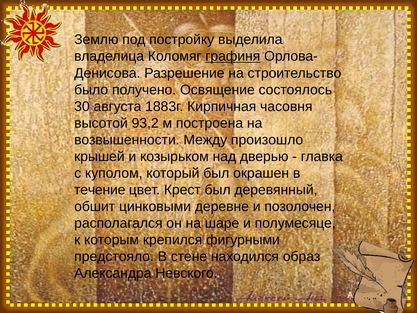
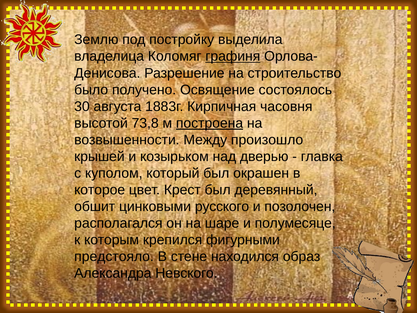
93,2: 93,2 -> 73,8
построена underline: none -> present
течение: течение -> которое
деревне: деревне -> русского
